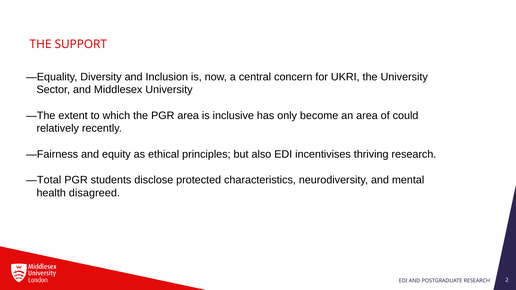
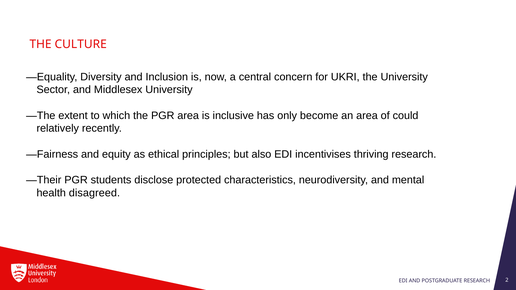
SUPPORT: SUPPORT -> CULTURE
Total: Total -> Their
